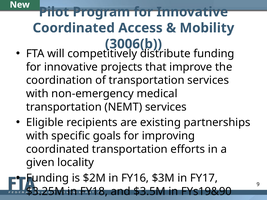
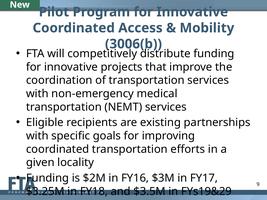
FYs19&90: FYs19&90 -> FYs19&29
